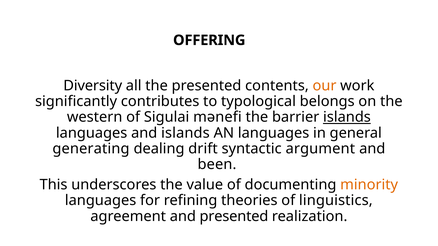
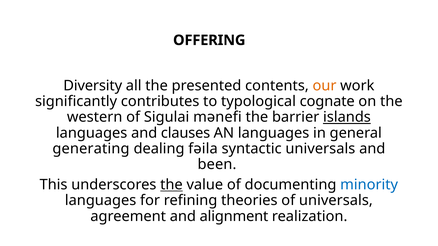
belongs: belongs -> cognate
and islands: islands -> clauses
drift: drift -> fǝila
syntactic argument: argument -> universals
the at (171, 185) underline: none -> present
minority colour: orange -> blue
of linguistics: linguistics -> universals
and presented: presented -> alignment
